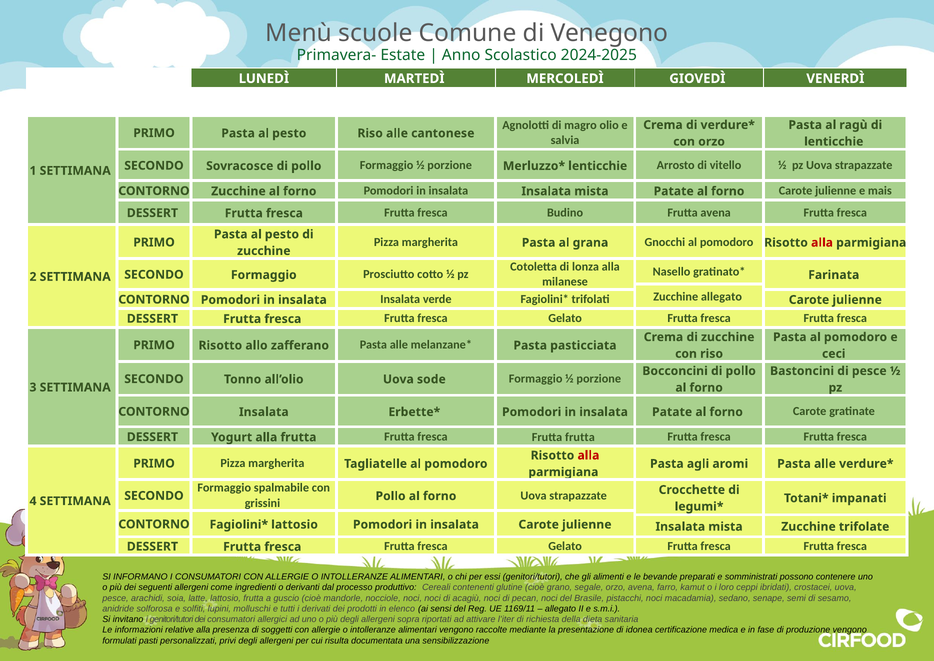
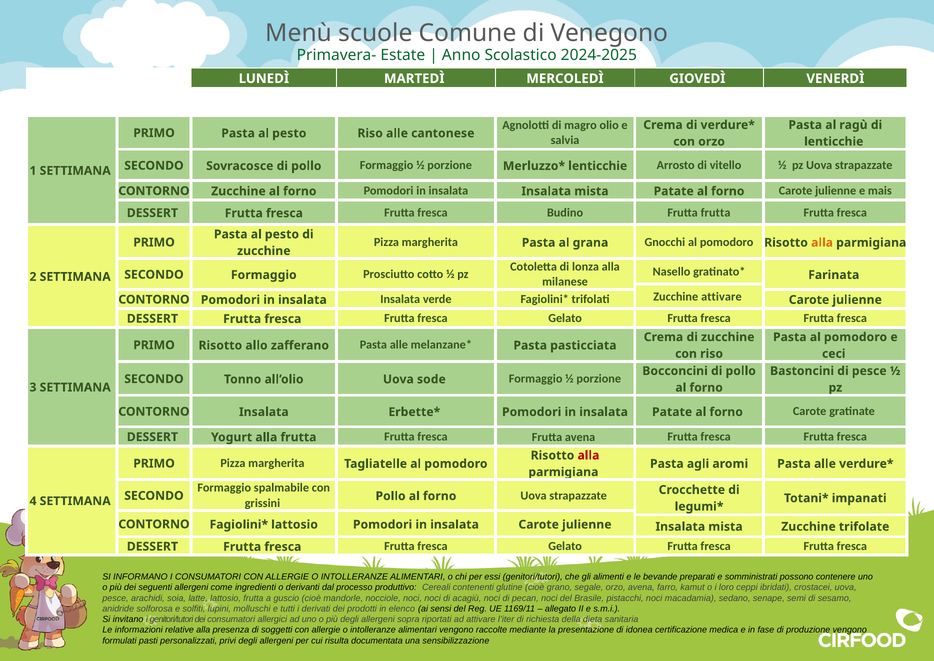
Budino Frutta avena: avena -> frutta
alla at (822, 242) colour: red -> orange
Zucchine allegato: allegato -> attivare
fresca Frutta frutta: frutta -> avena
